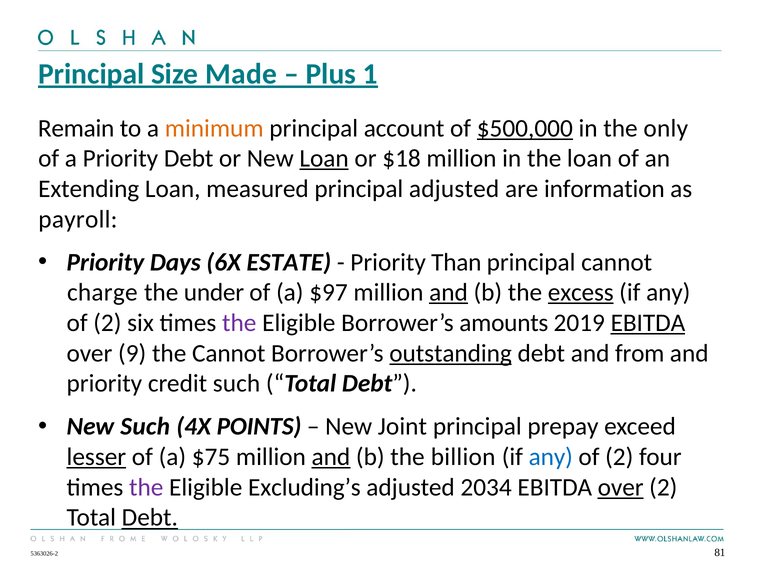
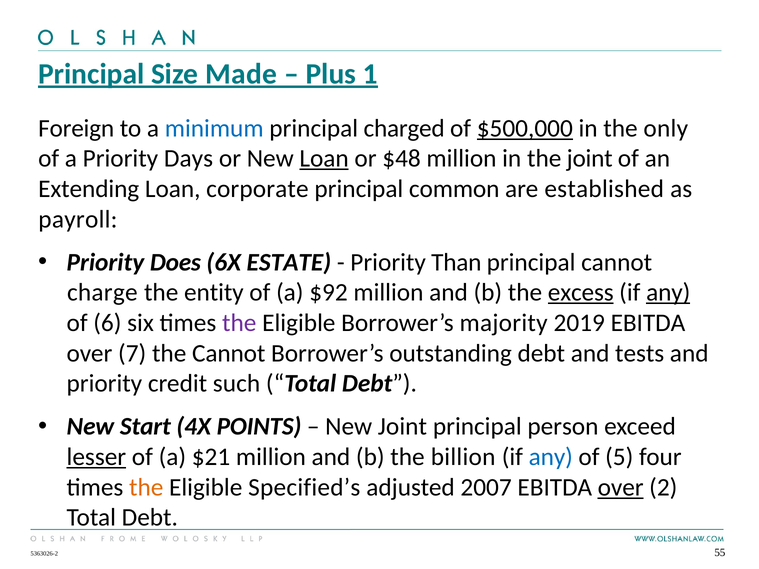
Remain: Remain -> Foreign
minimum colour: orange -> blue
account: account -> charged
Priority Debt: Debt -> Days
$18: $18 -> $48
the loan: loan -> joint
measured: measured -> corporate
principal adjusted: adjusted -> common
information: information -> established
Days: Days -> Does
under: under -> entity
$97: $97 -> $92
and at (449, 293) underline: present -> none
any at (668, 293) underline: none -> present
2 at (107, 323): 2 -> 6
amounts: amounts -> majority
EBITDA at (648, 323) underline: present -> none
9: 9 -> 7
outstanding underline: present -> none
from: from -> tests
New Such: Such -> Start
prepay: prepay -> person
$75: $75 -> $21
and at (331, 457) underline: present -> none
2 at (619, 457): 2 -> 5
the at (146, 488) colour: purple -> orange
Excluding’s: Excluding’s -> Specified’s
2034: 2034 -> 2007
Debt at (150, 518) underline: present -> none
81: 81 -> 55
